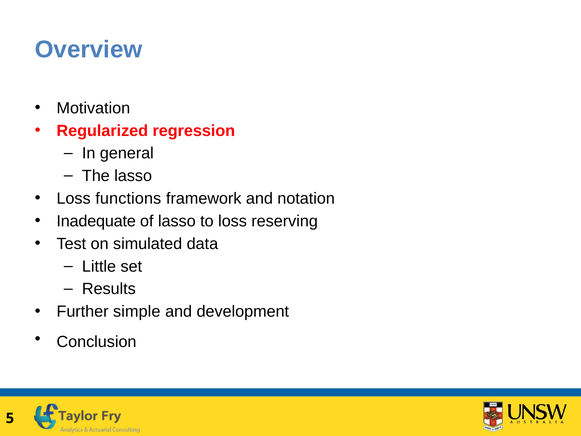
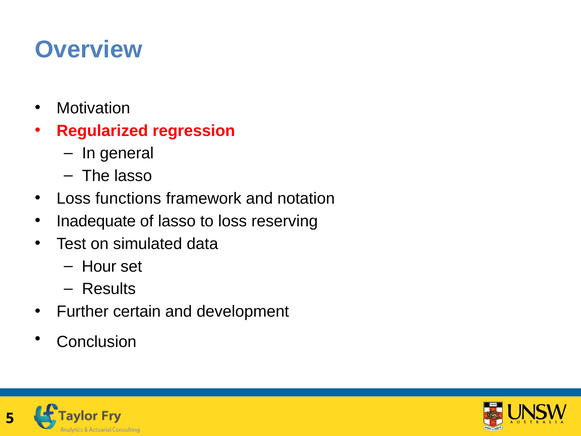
Little: Little -> Hour
simple: simple -> certain
